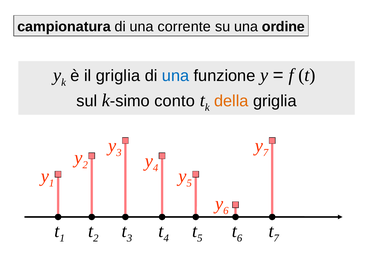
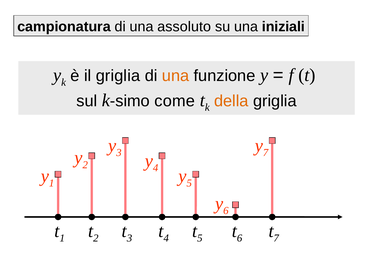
corrente: corrente -> assoluto
ordine: ordine -> iniziali
una at (176, 76) colour: blue -> orange
conto: conto -> come
